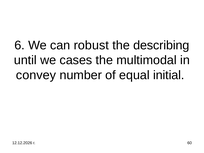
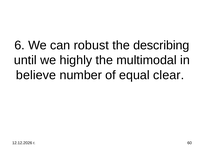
cases: cases -> highly
convey: convey -> believe
initial: initial -> clear
